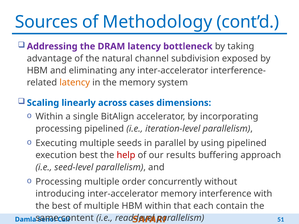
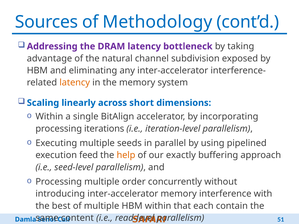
cases: cases -> short
processing pipelined: pipelined -> iterations
execution best: best -> feed
help colour: red -> orange
results: results -> exactly
